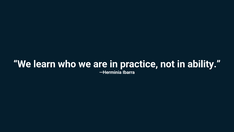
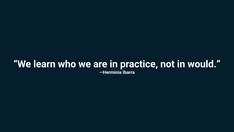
ability: ability -> would
